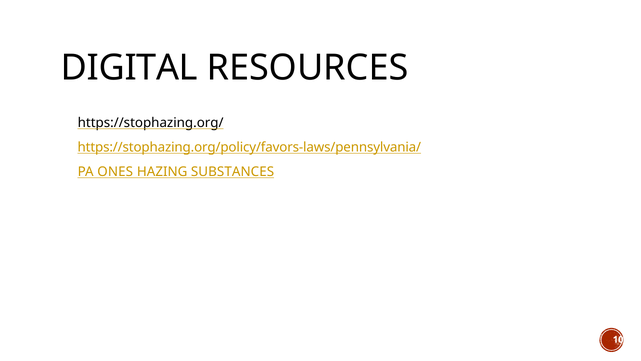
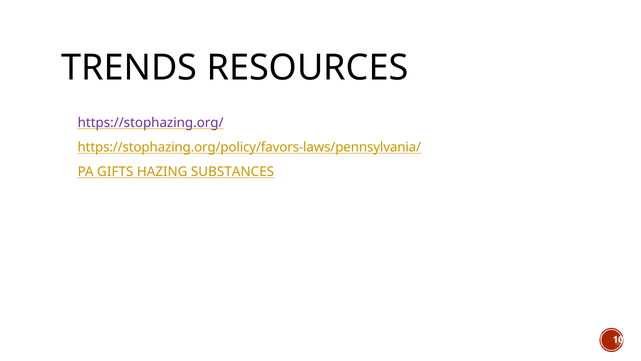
DIGITAL: DIGITAL -> TRENDS
https://stophazing.org/ colour: black -> purple
ONES: ONES -> GIFTS
